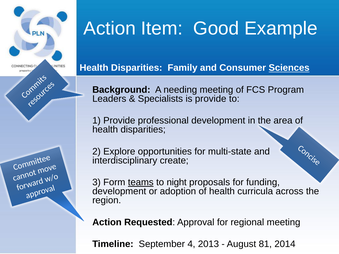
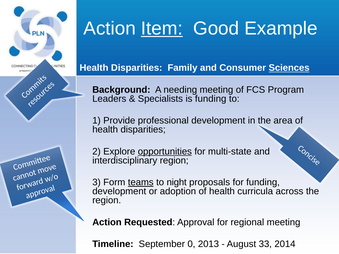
Item underline: none -> present
is provide: provide -> funding
opportunities underline: none -> present
create at (174, 161): create -> region
4: 4 -> 0
81: 81 -> 33
